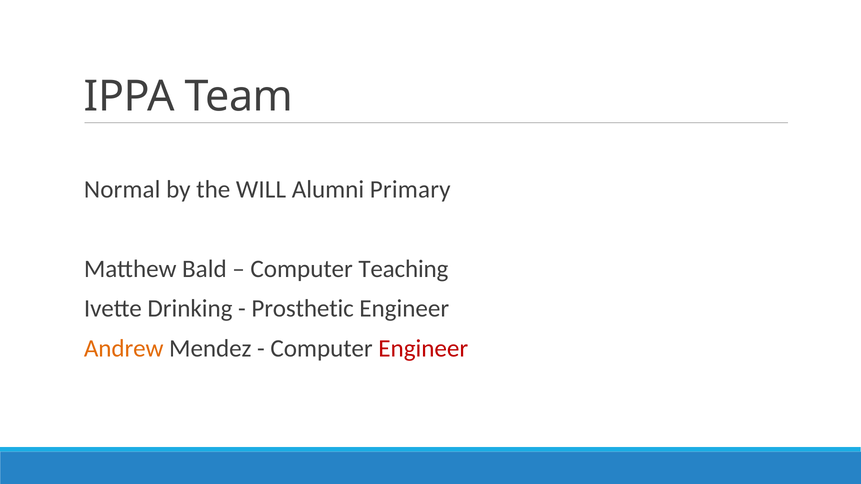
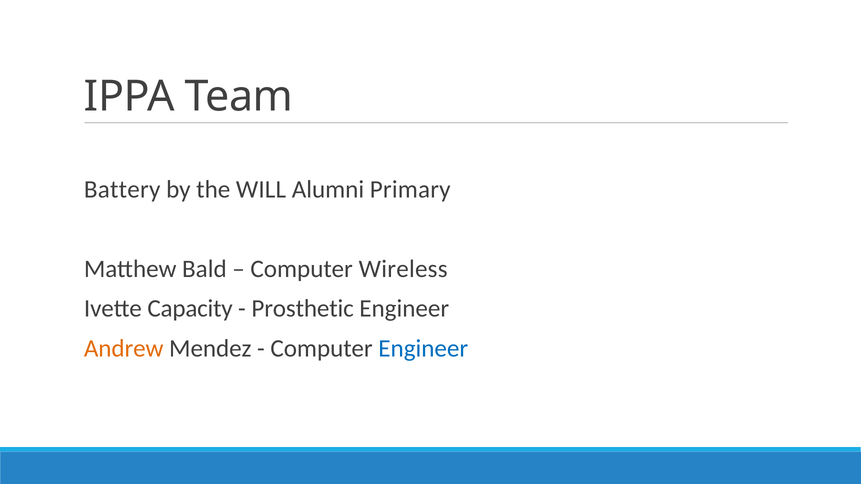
Normal: Normal -> Battery
Teaching: Teaching -> Wireless
Drinking: Drinking -> Capacity
Engineer at (423, 348) colour: red -> blue
